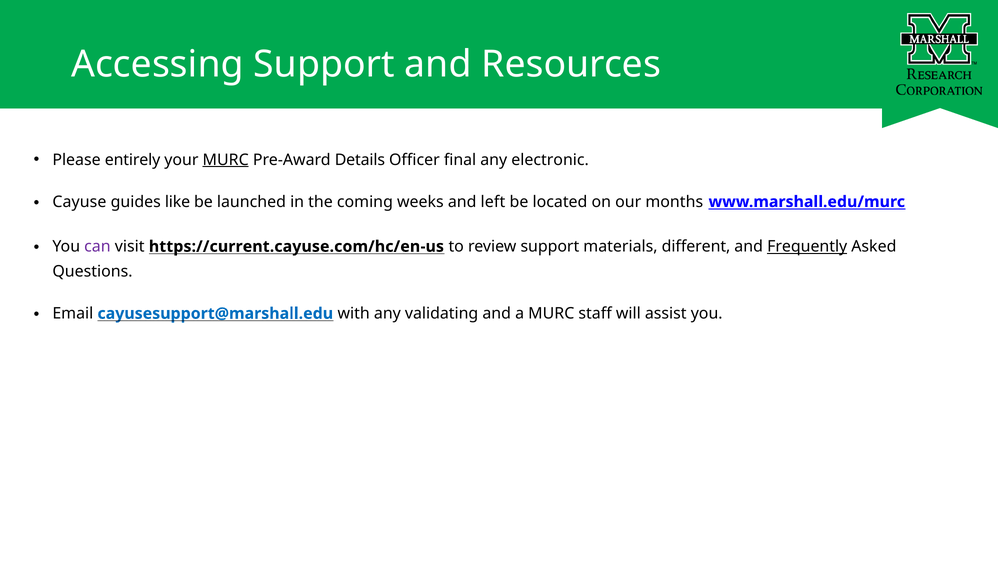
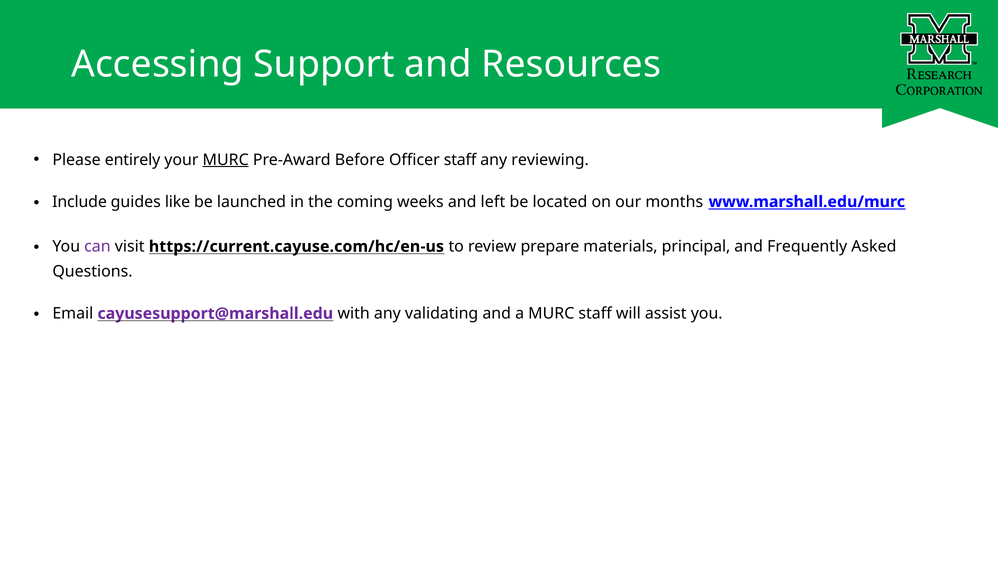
Details: Details -> Before
Officer final: final -> staff
electronic: electronic -> reviewing
Cayuse: Cayuse -> Include
review support: support -> prepare
different: different -> principal
Frequently underline: present -> none
cayusesupport@marshall.edu colour: blue -> purple
